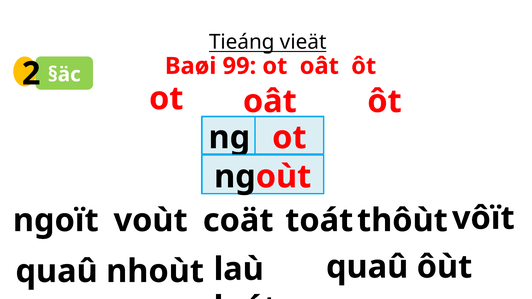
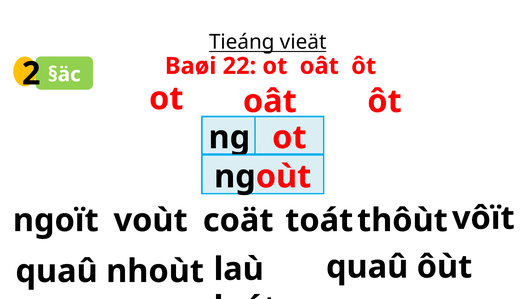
99: 99 -> 22
